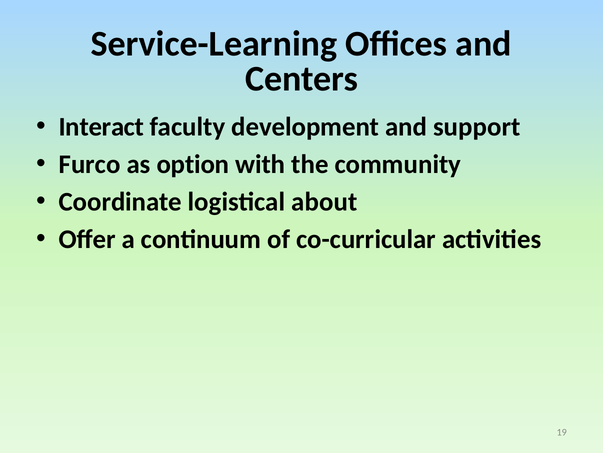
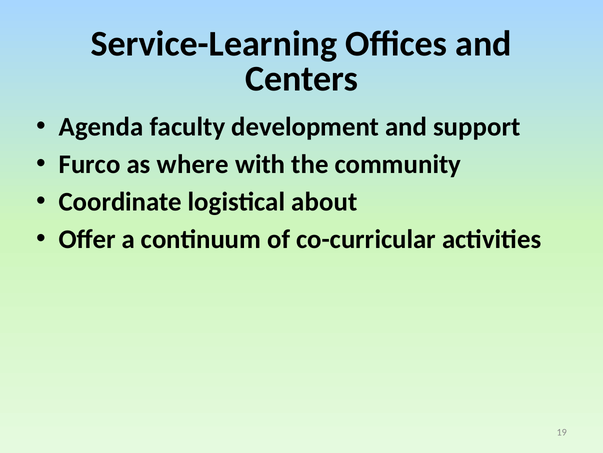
Interact: Interact -> Agenda
option: option -> where
